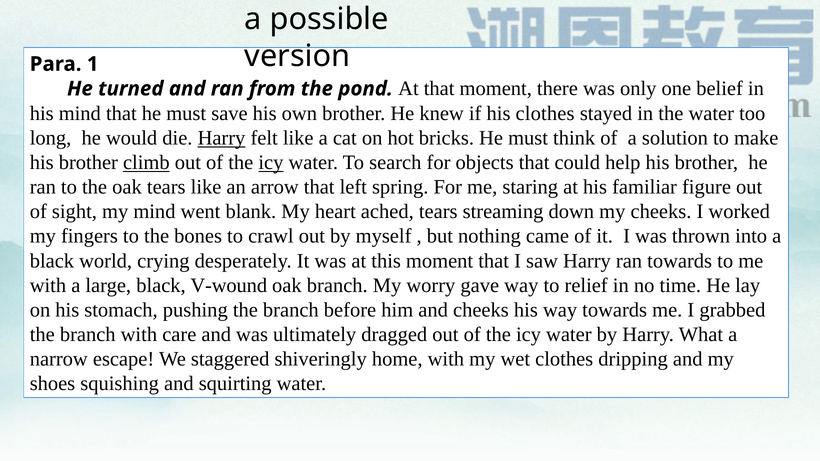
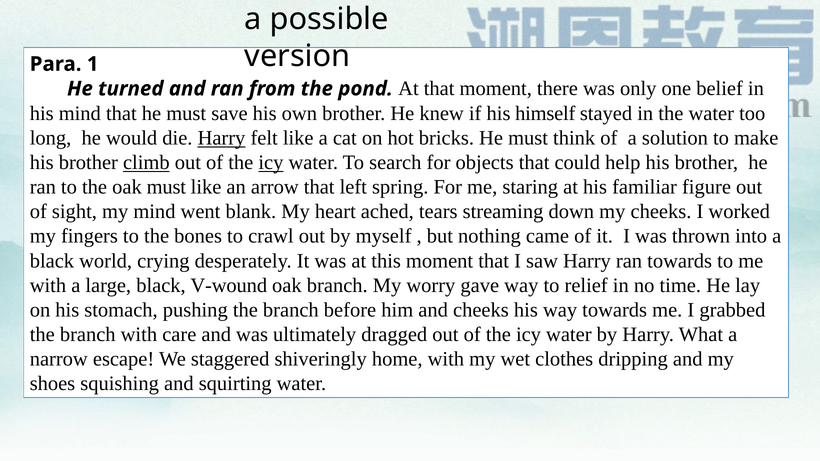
his clothes: clothes -> himself
oak tears: tears -> must
